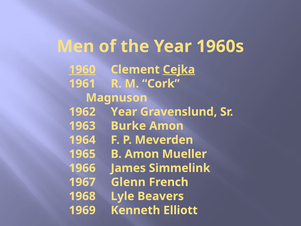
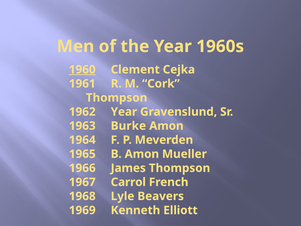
Cejka underline: present -> none
Magnuson at (117, 98): Magnuson -> Thompson
James Simmelink: Simmelink -> Thompson
Glenn: Glenn -> Carrol
